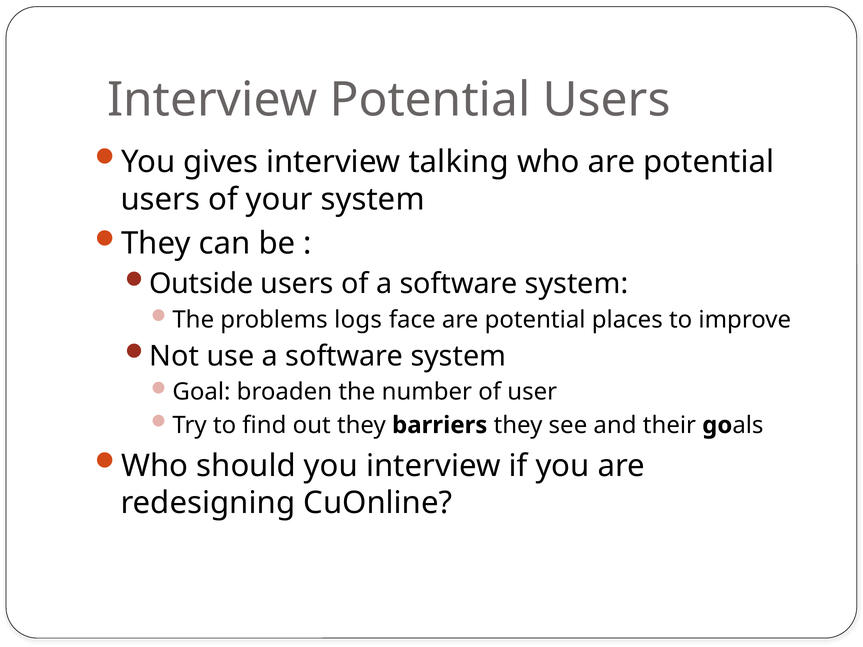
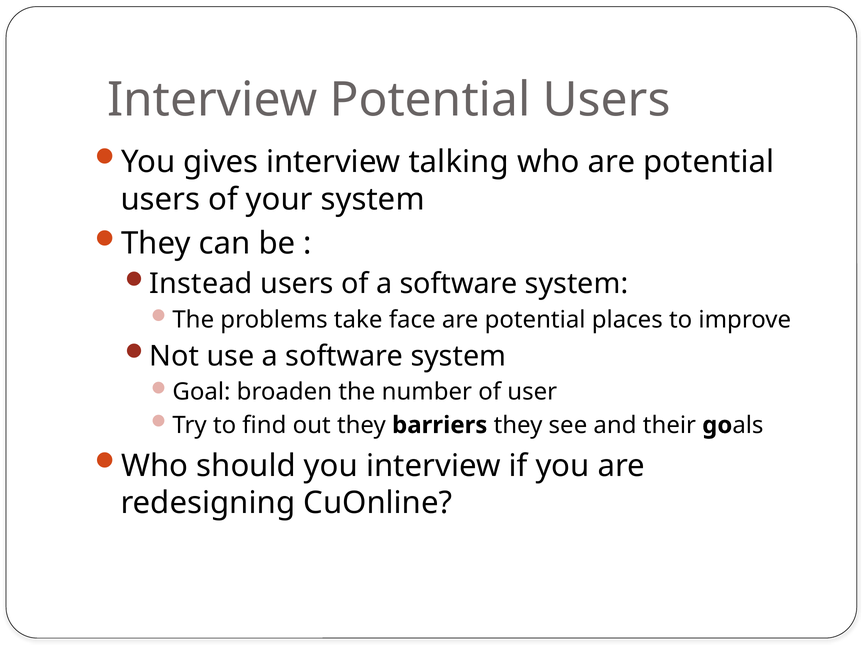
Outside: Outside -> Instead
logs: logs -> take
